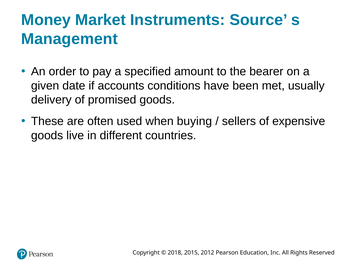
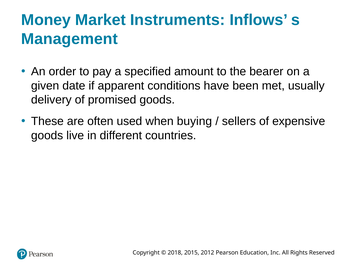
Source: Source -> Inflows
accounts: accounts -> apparent
